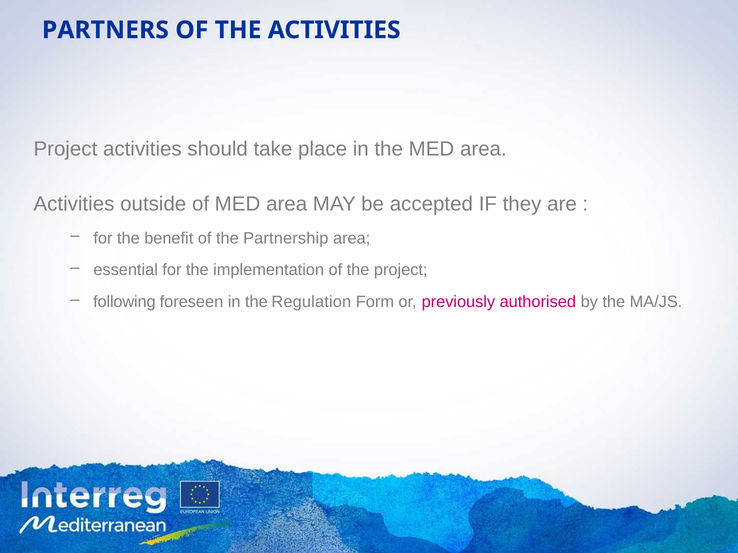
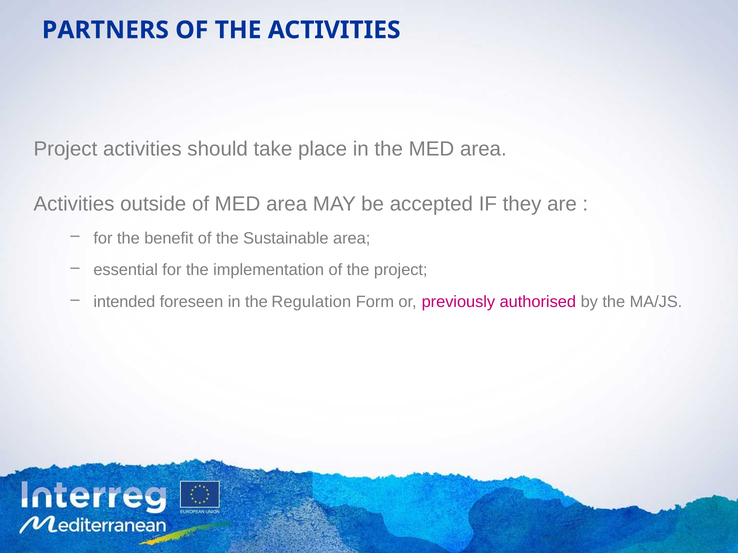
Partnership: Partnership -> Sustainable
following: following -> intended
